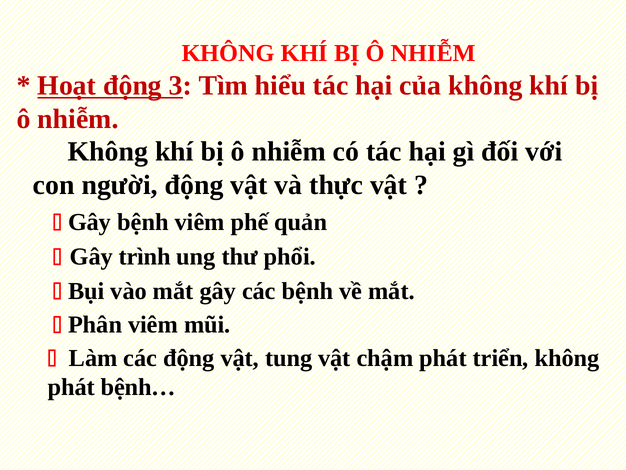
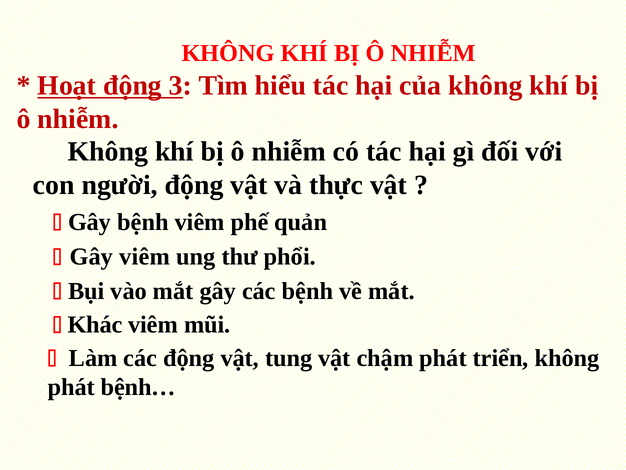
Gây trình: trình -> viêm
Phân: Phân -> Khác
